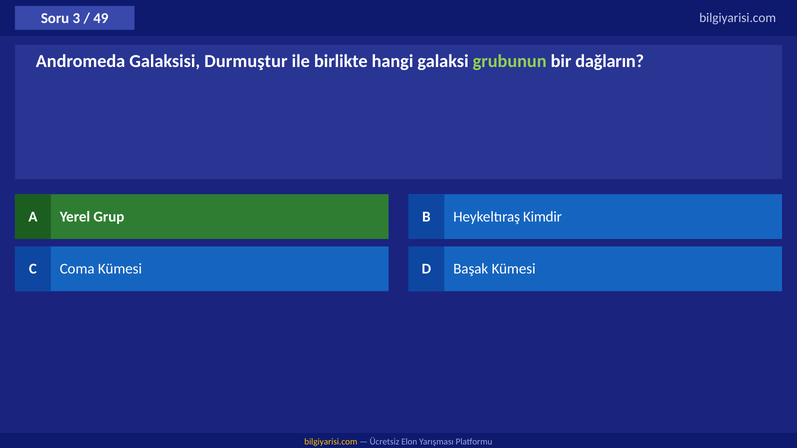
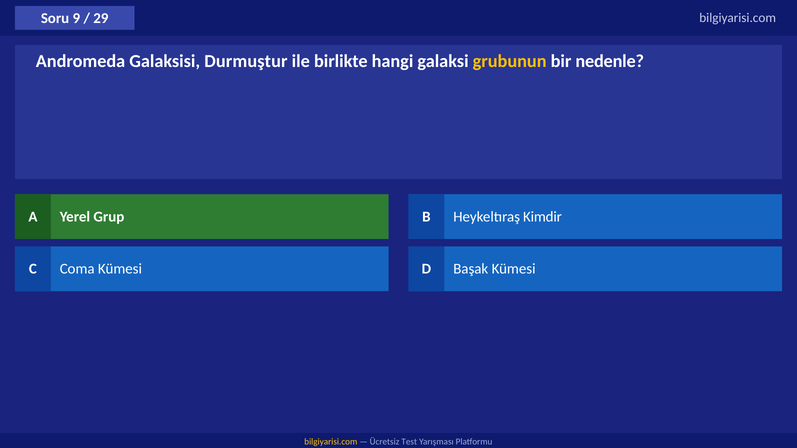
3: 3 -> 9
49: 49 -> 29
grubunun colour: light green -> yellow
dağların: dağların -> nedenle
Elon: Elon -> Test
